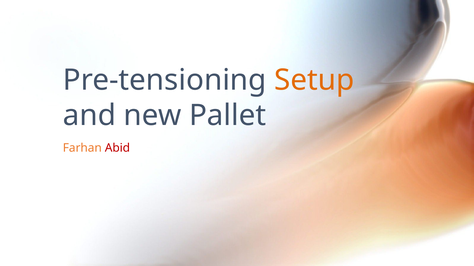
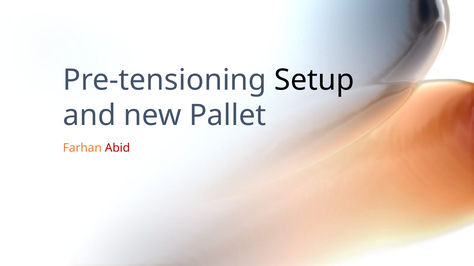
Setup colour: orange -> black
